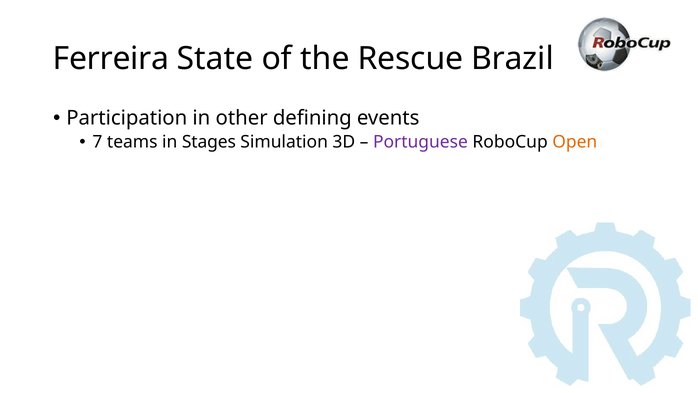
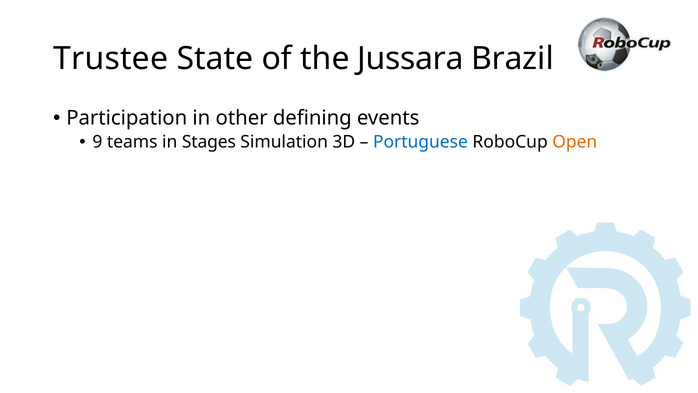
Ferreira: Ferreira -> Trustee
Rescue: Rescue -> Jussara
7: 7 -> 9
Portuguese colour: purple -> blue
